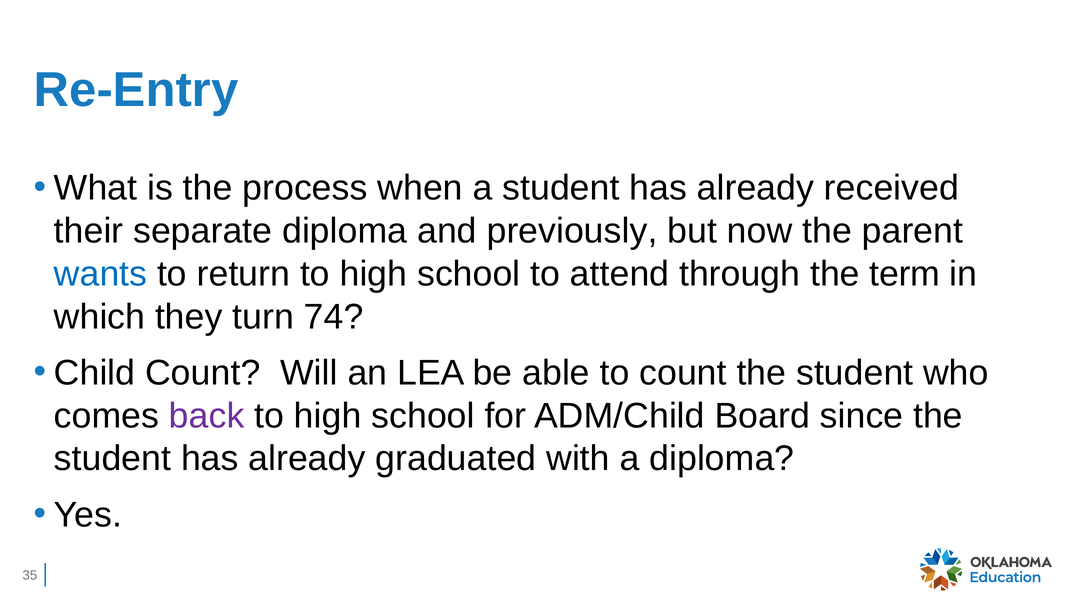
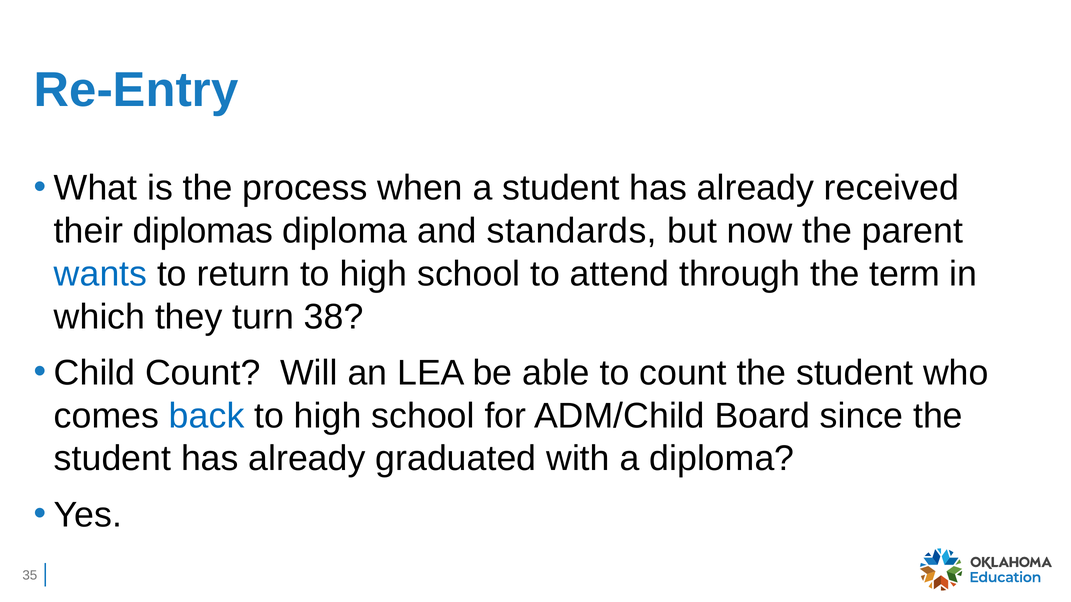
separate: separate -> diplomas
previously: previously -> standards
74: 74 -> 38
back colour: purple -> blue
